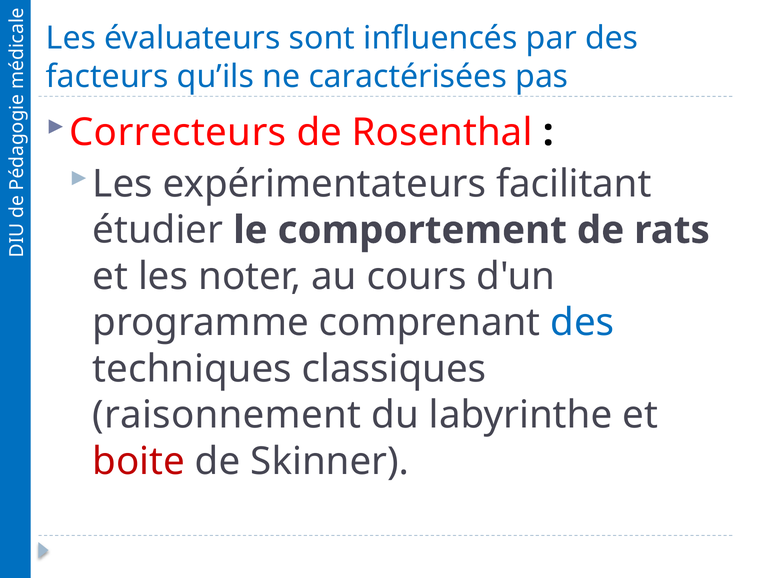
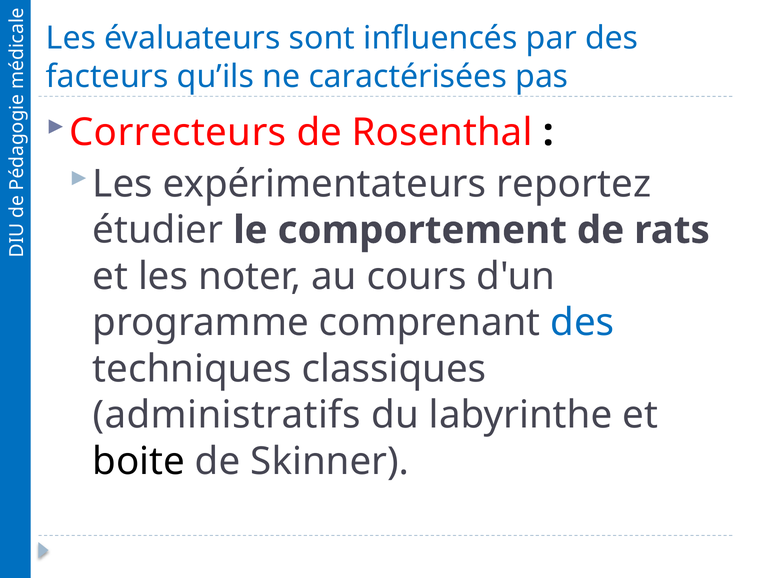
facilitant: facilitant -> reportez
raisonnement: raisonnement -> administratifs
boite colour: red -> black
